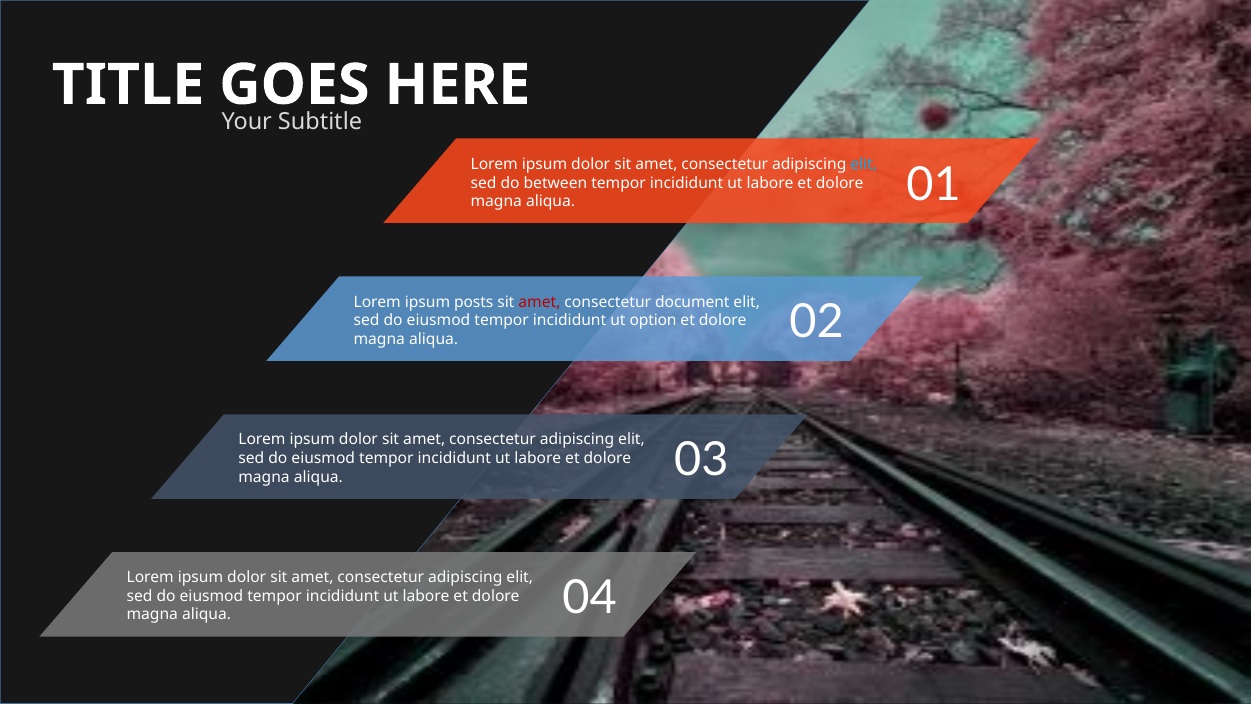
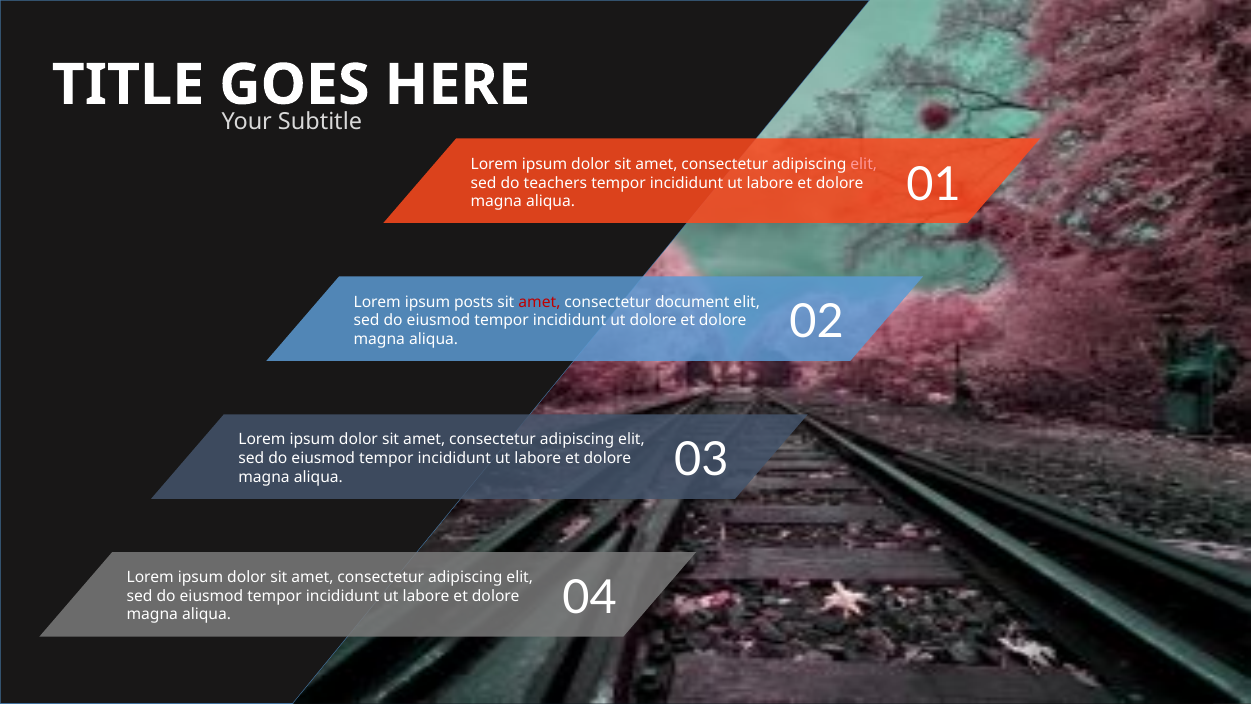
elit at (864, 164) colour: light blue -> pink
between: between -> teachers
ut option: option -> dolore
